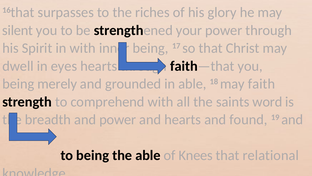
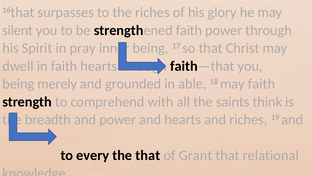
strengthened your: your -> faith
in with: with -> pray
in eyes: eyes -> faith
word: word -> think
and found: found -> riches
to being: being -> every
the able: able -> that
Knees: Knees -> Grant
